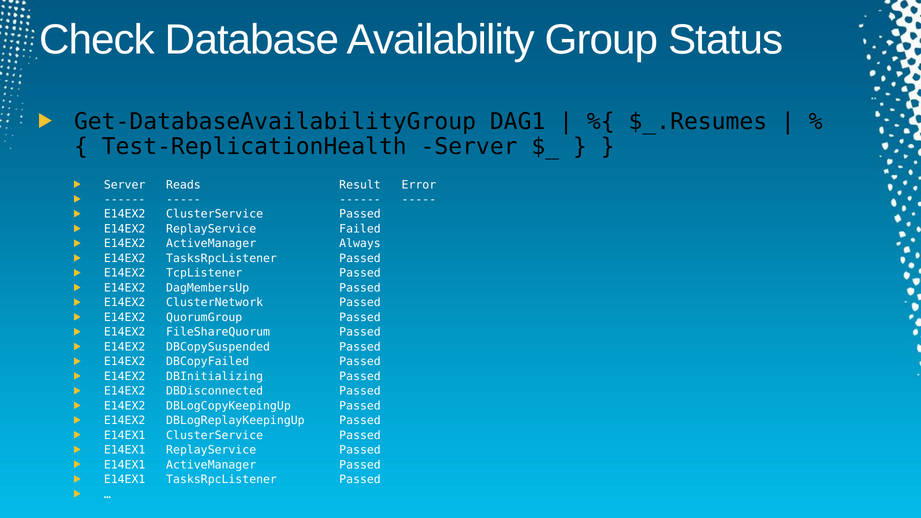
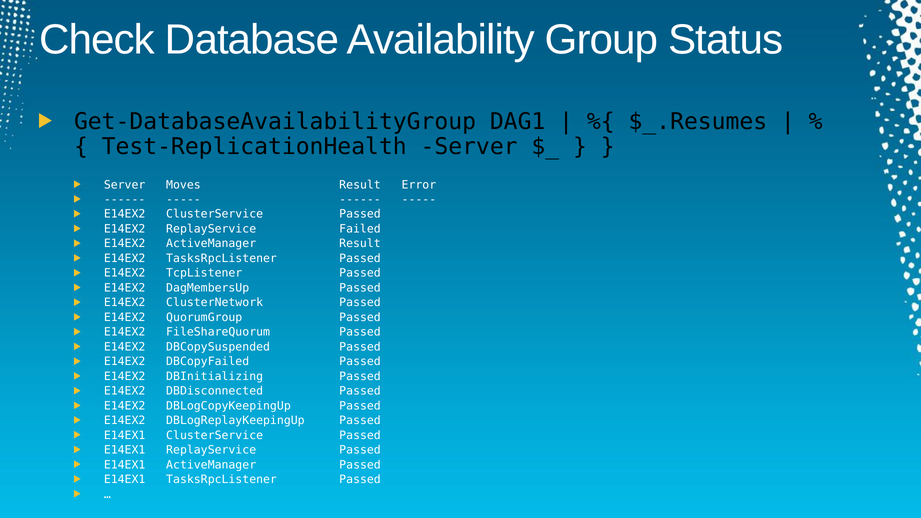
Reads: Reads -> Moves
ActiveManager Always: Always -> Result
